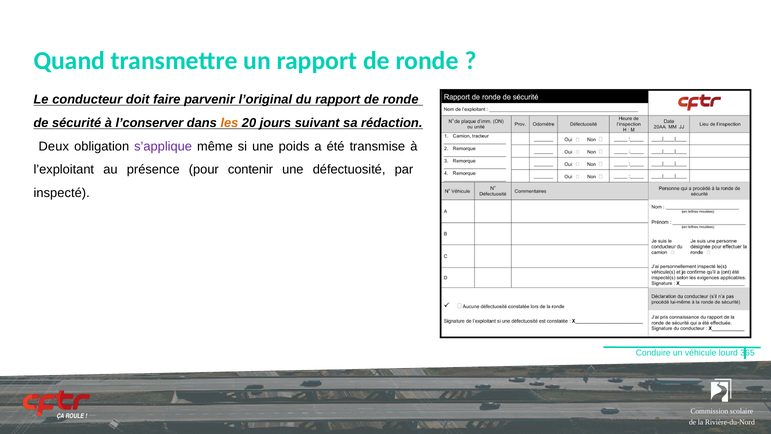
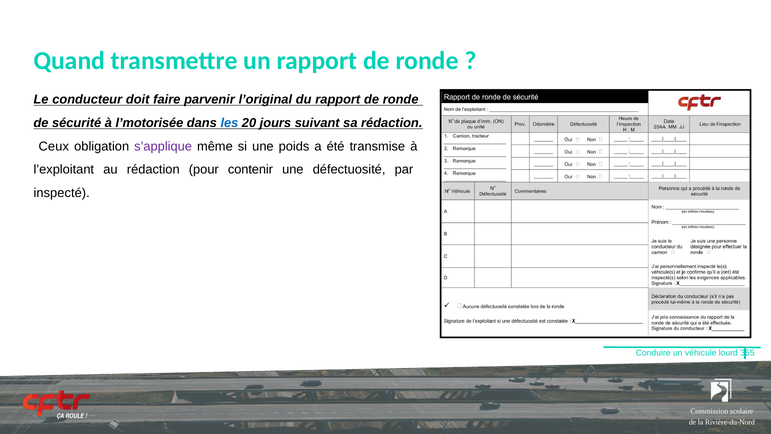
l’conserver: l’conserver -> l’motorisée
les colour: orange -> blue
Deux: Deux -> Ceux
au présence: présence -> rédaction
